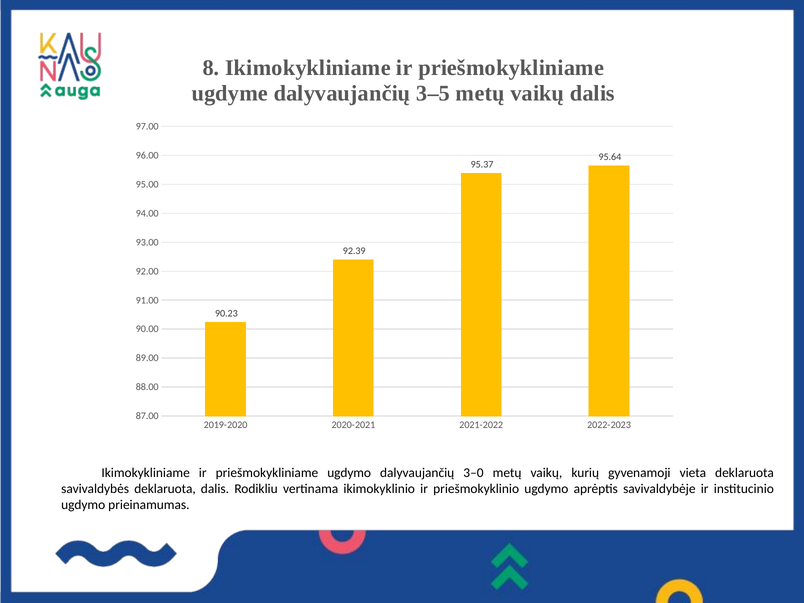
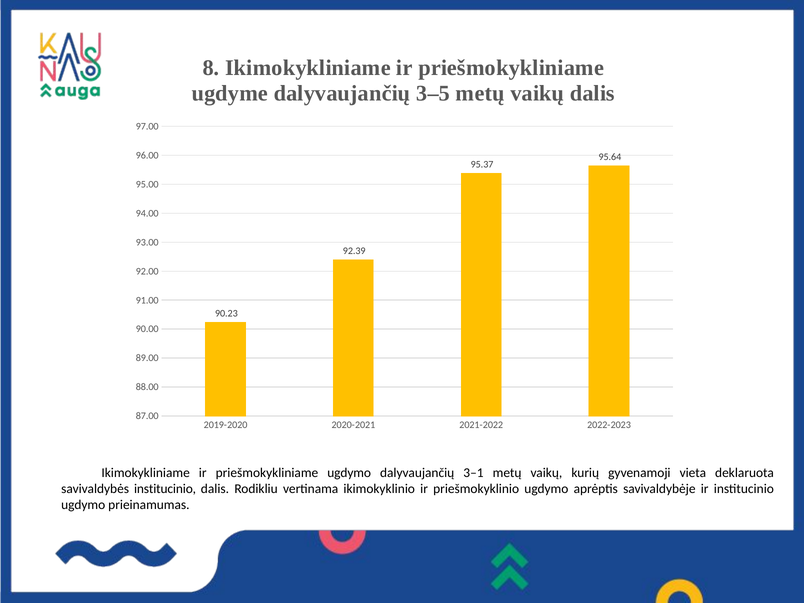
3–0: 3–0 -> 3–1
savivaldybės deklaruota: deklaruota -> institucinio
